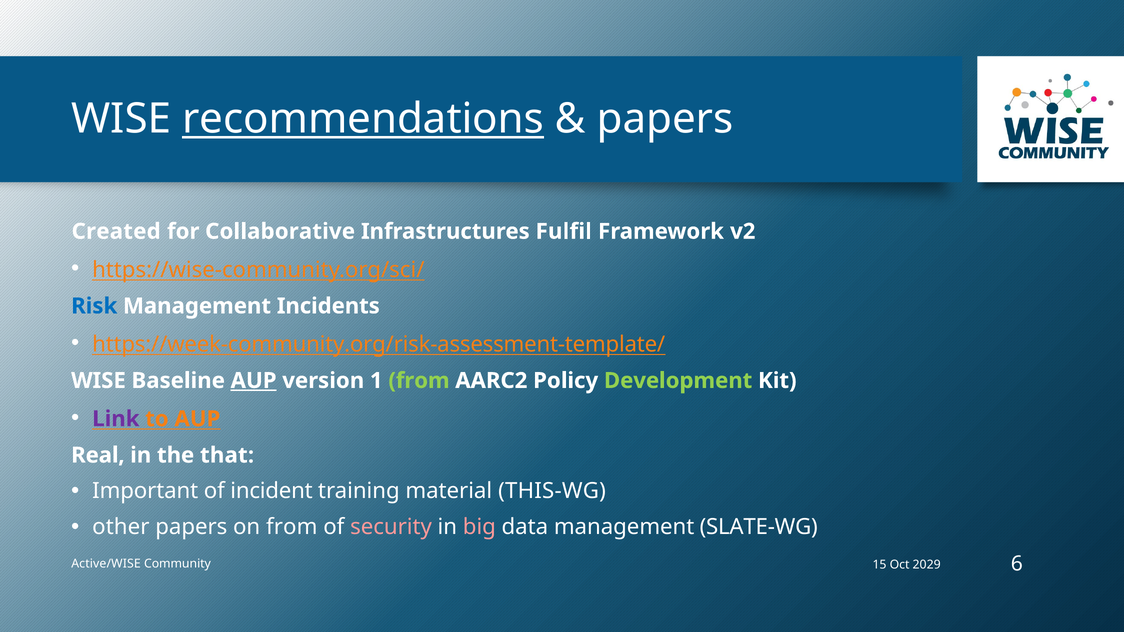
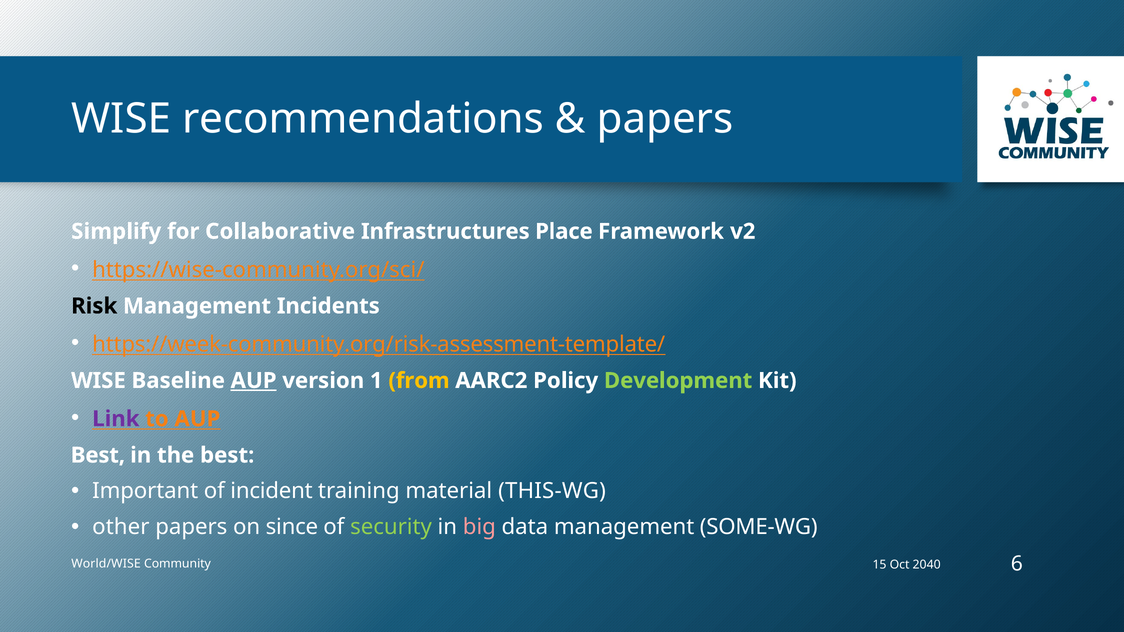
recommendations underline: present -> none
Created: Created -> Simplify
Fulfil: Fulfil -> Place
Risk colour: blue -> black
from at (419, 381) colour: light green -> yellow
Real at (98, 455): Real -> Best
the that: that -> best
on from: from -> since
security colour: pink -> light green
SLATE-WG: SLATE-WG -> SOME-WG
Active/WISE: Active/WISE -> World/WISE
2029: 2029 -> 2040
